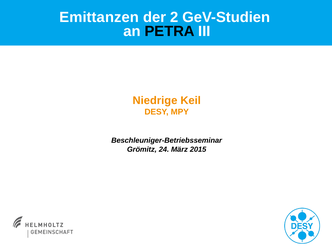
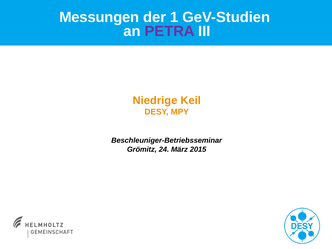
Emittanzen: Emittanzen -> Messungen
2: 2 -> 1
PETRA colour: black -> purple
